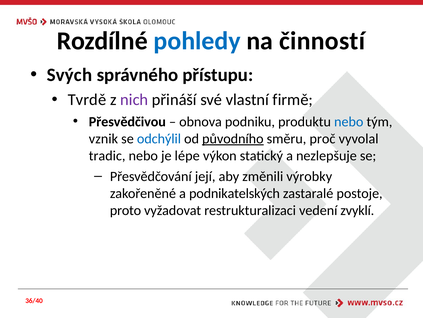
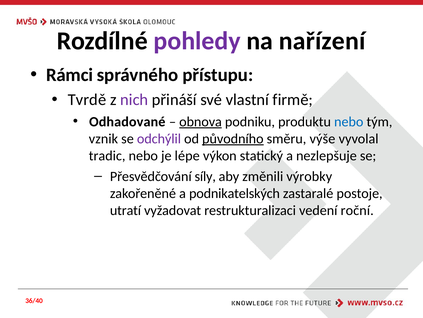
pohledy colour: blue -> purple
činností: činností -> nařízení
Svých: Svých -> Rámci
Přesvědčivou: Přesvědčivou -> Odhadované
obnova underline: none -> present
odchýlil colour: blue -> purple
proč: proč -> výše
její: její -> síly
proto: proto -> utratí
zvyklí: zvyklí -> roční
